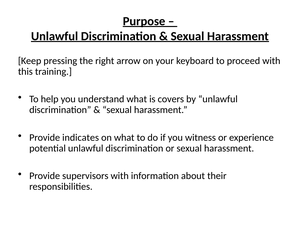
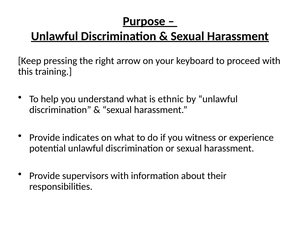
covers: covers -> ethnic
